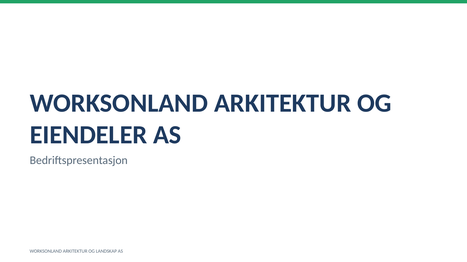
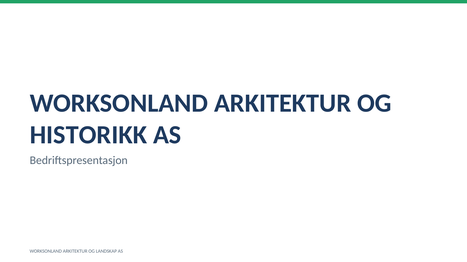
EIENDELER: EIENDELER -> HISTORIKK
